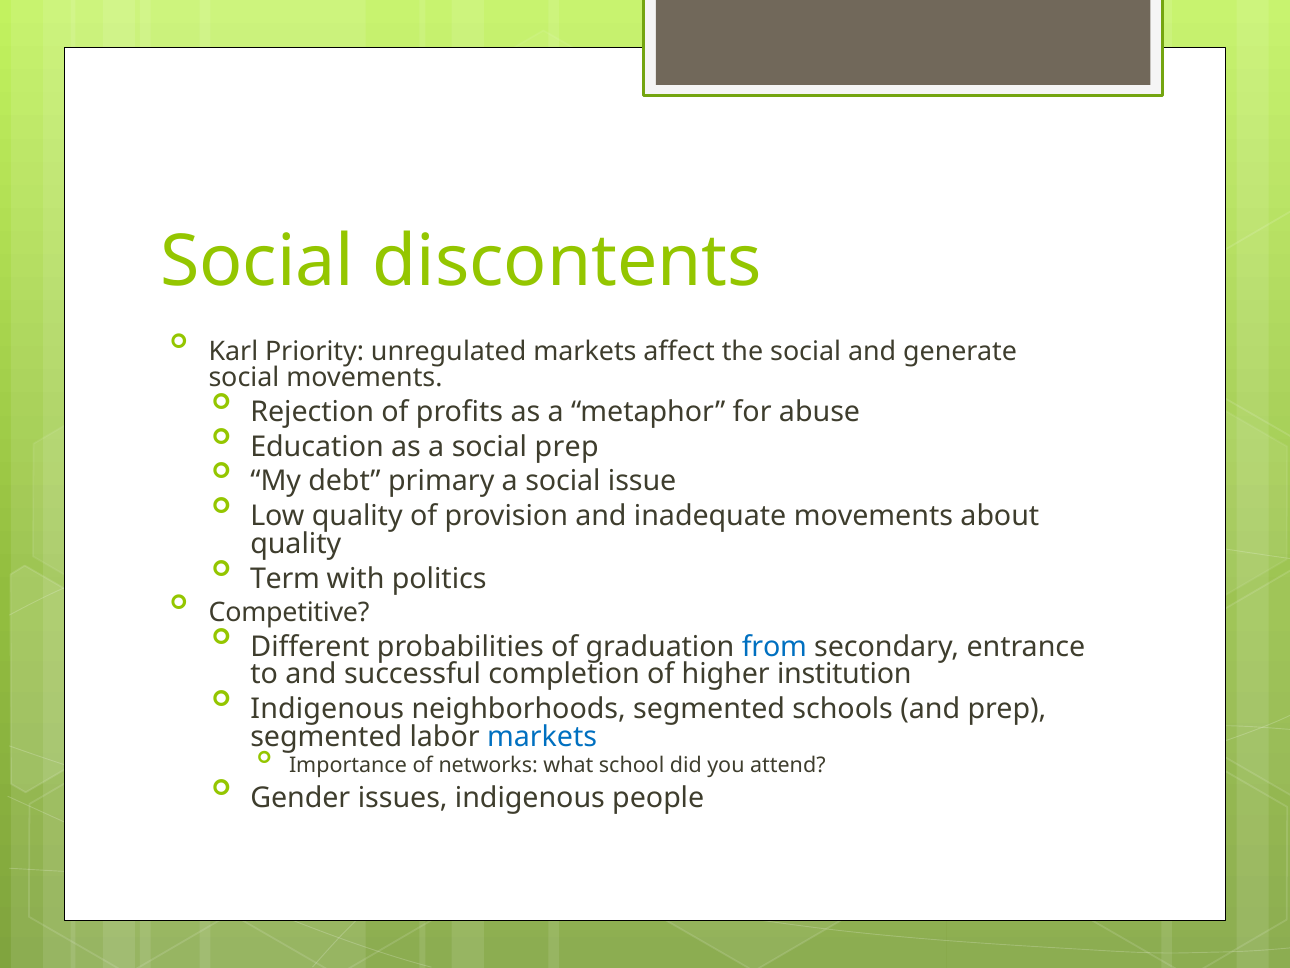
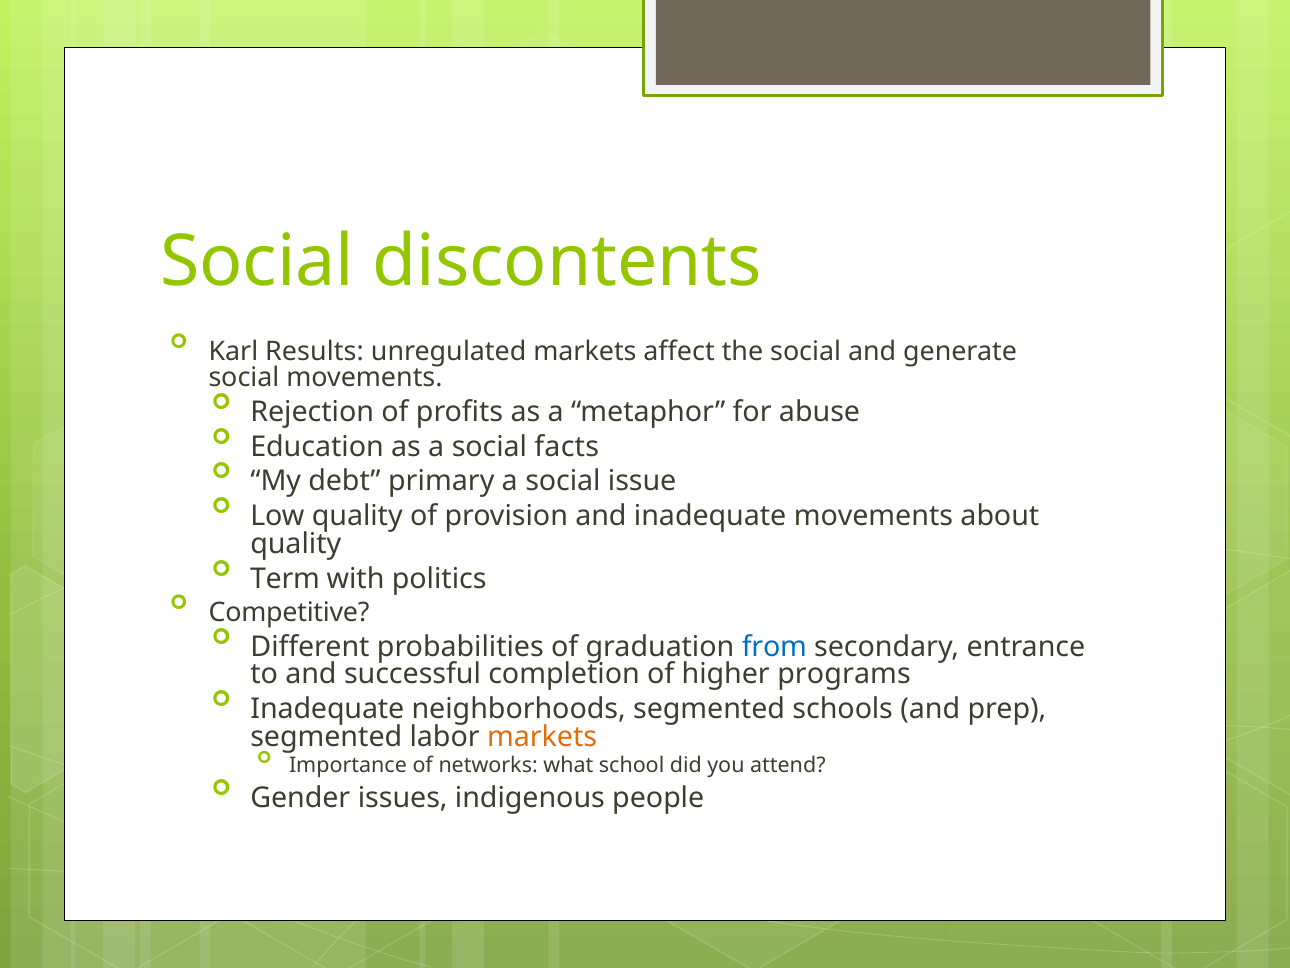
Priority: Priority -> Results
social prep: prep -> facts
institution: institution -> programs
Indigenous at (327, 709): Indigenous -> Inadequate
markets at (542, 736) colour: blue -> orange
